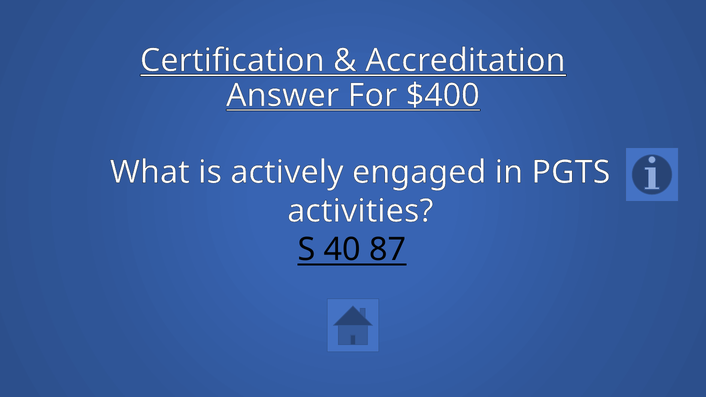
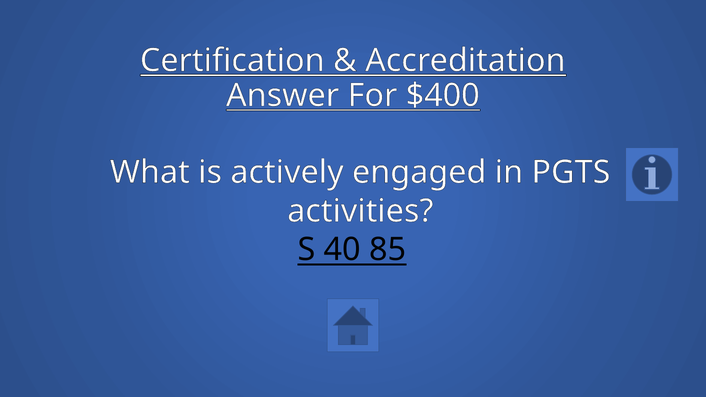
87: 87 -> 85
